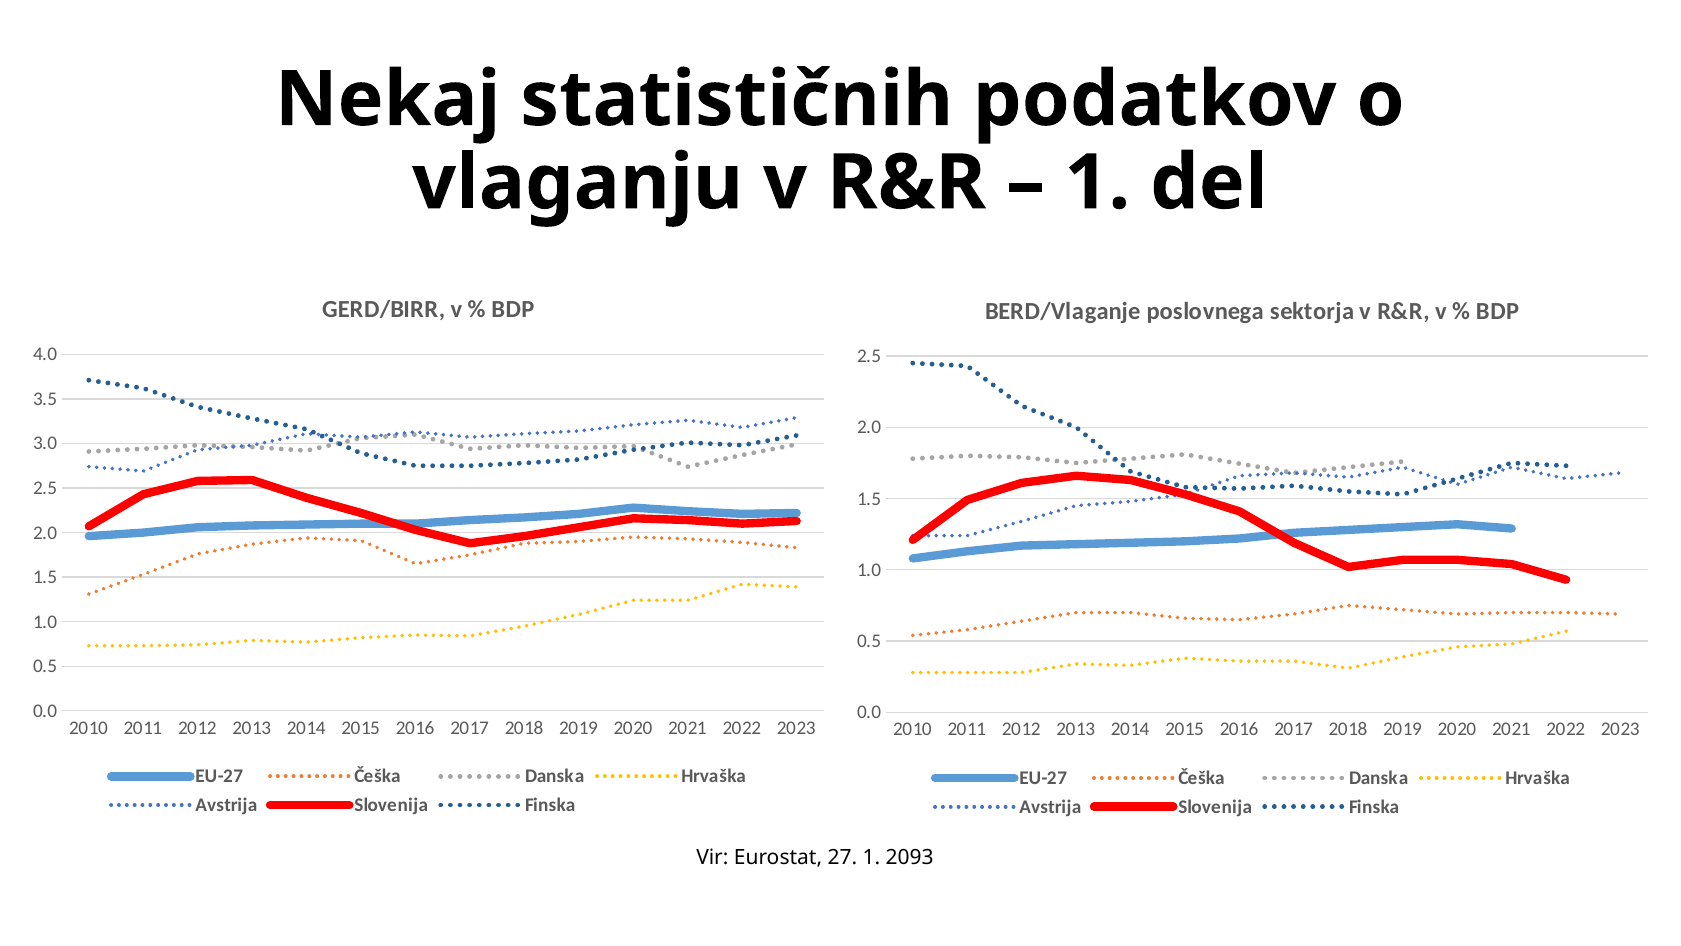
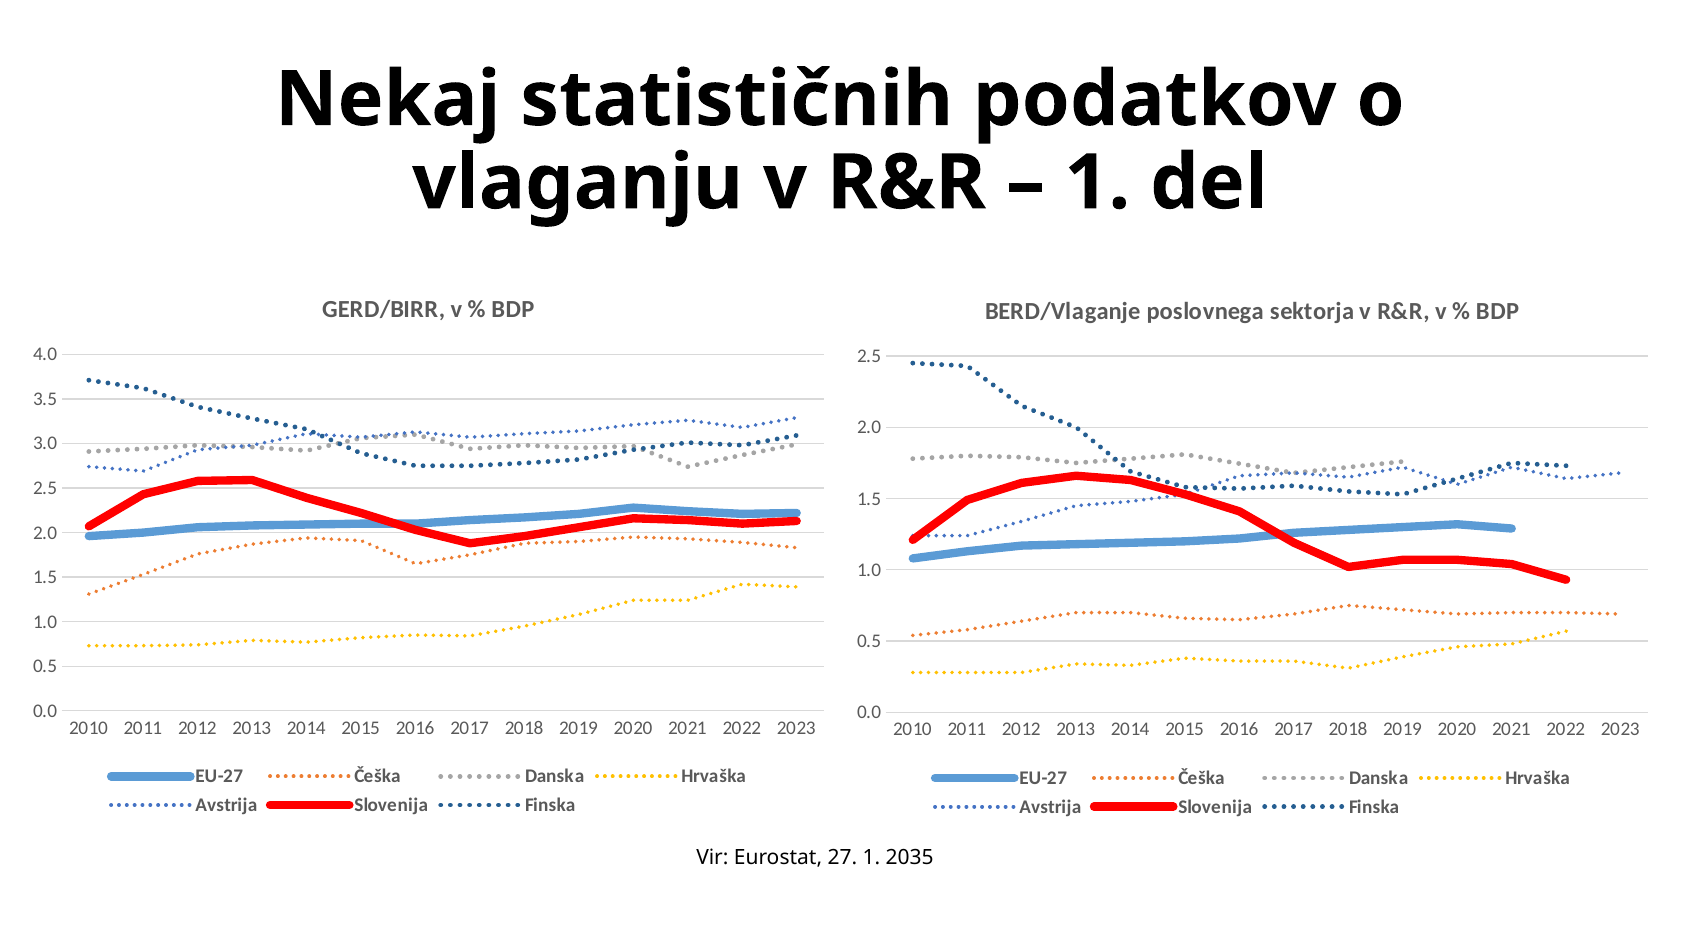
2093: 2093 -> 2035
